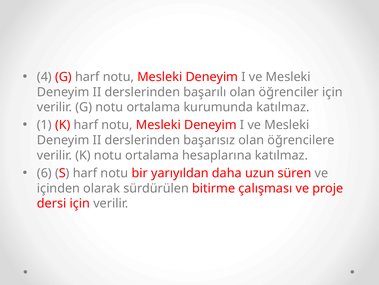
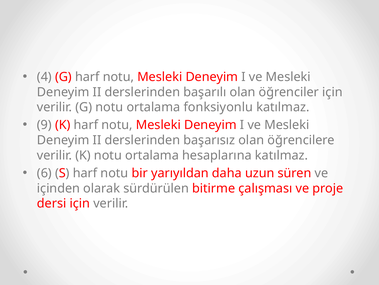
kurumunda: kurumunda -> fonksiyonlu
1: 1 -> 9
